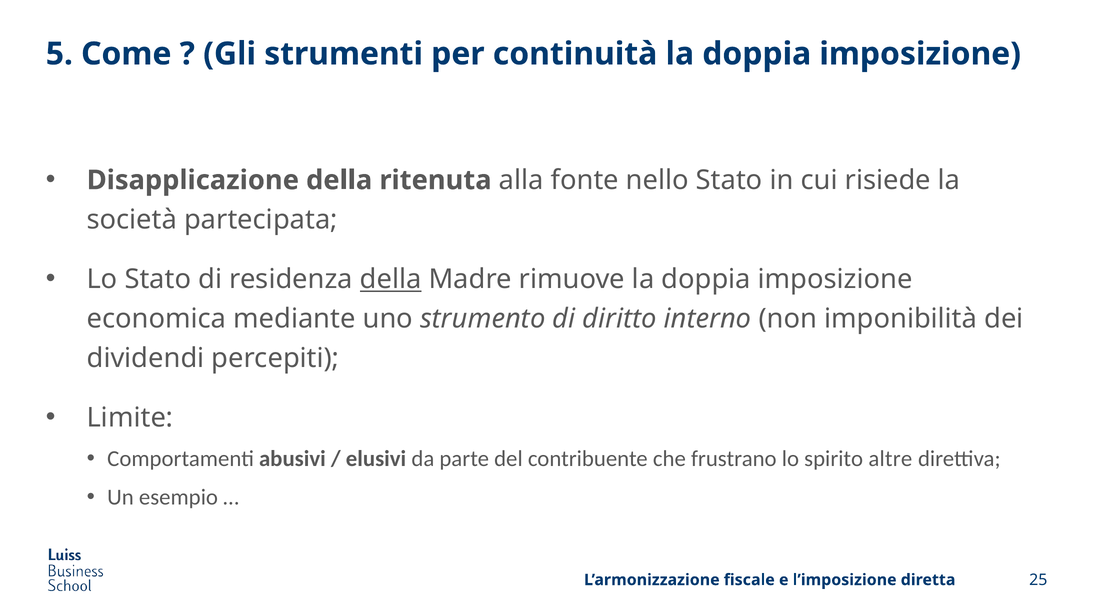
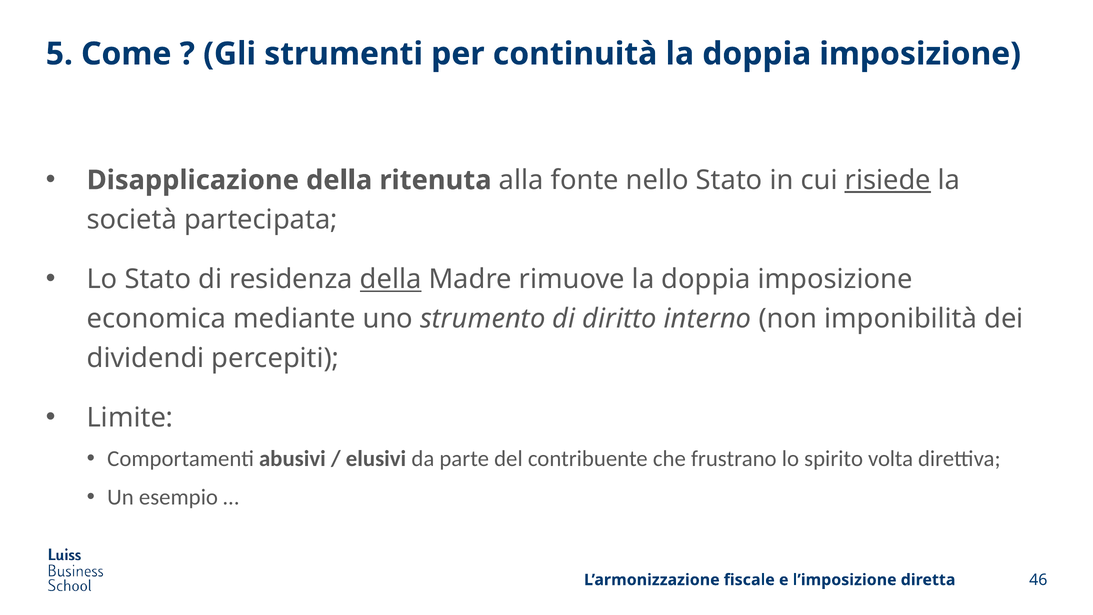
risiede underline: none -> present
altre: altre -> volta
25: 25 -> 46
